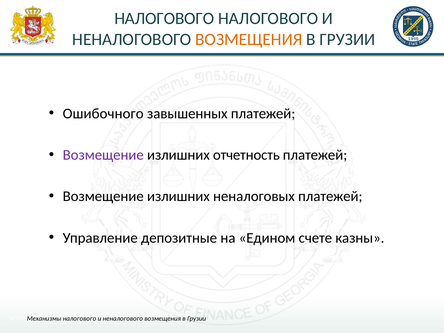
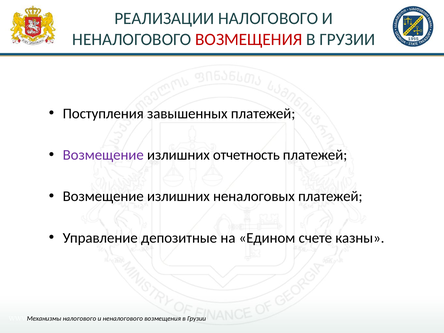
НАЛОГОВОГО at (164, 19): НАЛОГОВОГО -> РЕАЛИЗАЦИИ
ВОЗМЕЩЕНИЯ at (249, 39) colour: orange -> red
Ошибочного: Ошибочного -> Поступления
